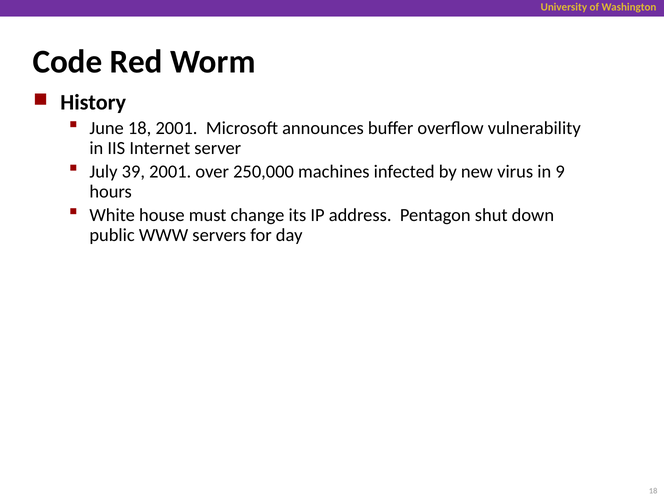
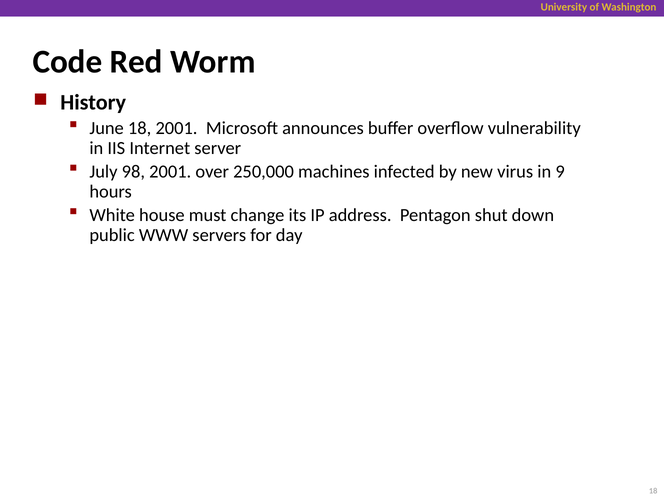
39: 39 -> 98
